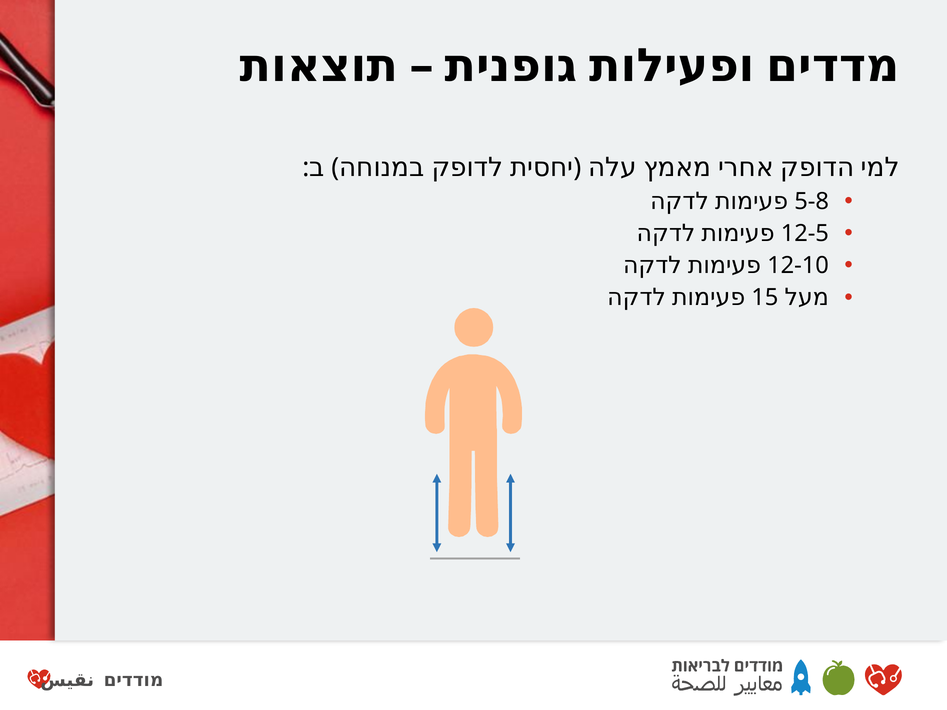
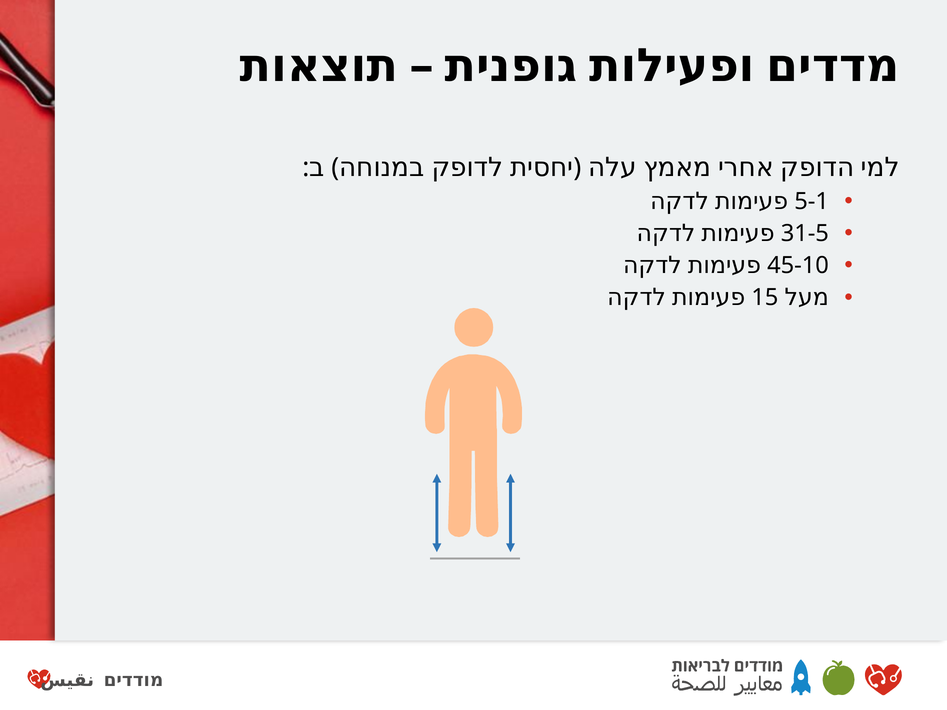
5-8: 5-8 -> 5-1
12-5: 12-5 -> 31-5
12-10: 12-10 -> 45-10
